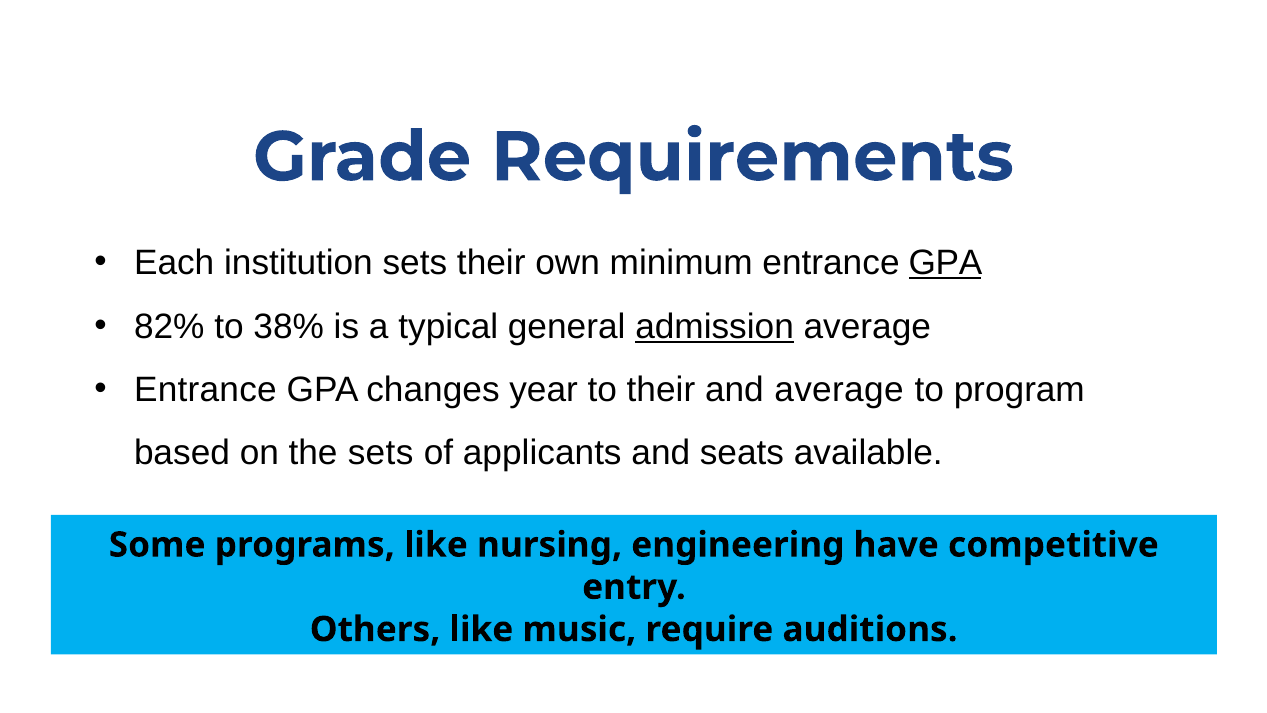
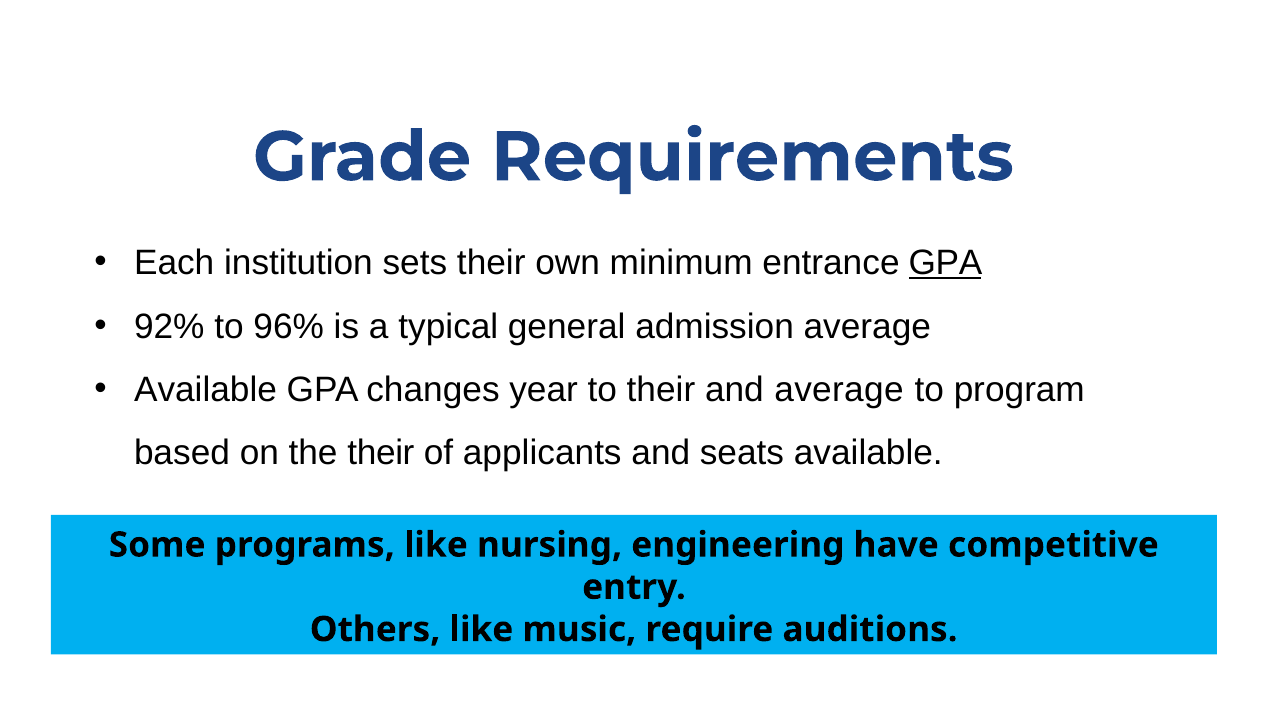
82%: 82% -> 92%
38%: 38% -> 96%
admission underline: present -> none
Entrance at (205, 390): Entrance -> Available
the sets: sets -> their
